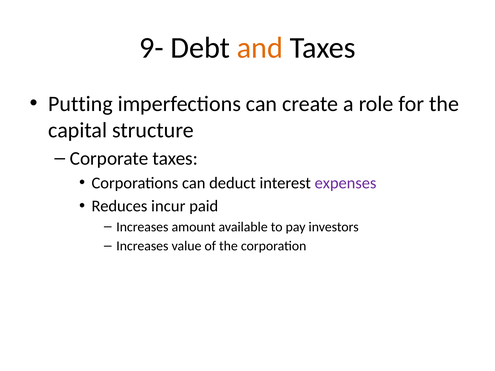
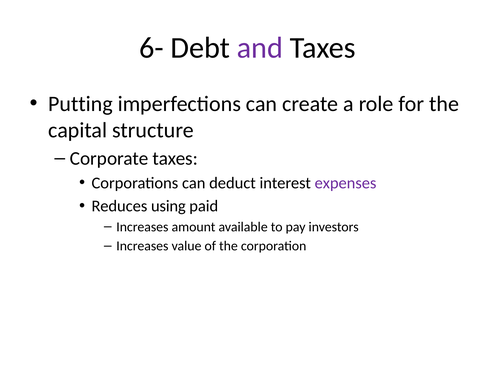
9-: 9- -> 6-
and colour: orange -> purple
incur: incur -> using
